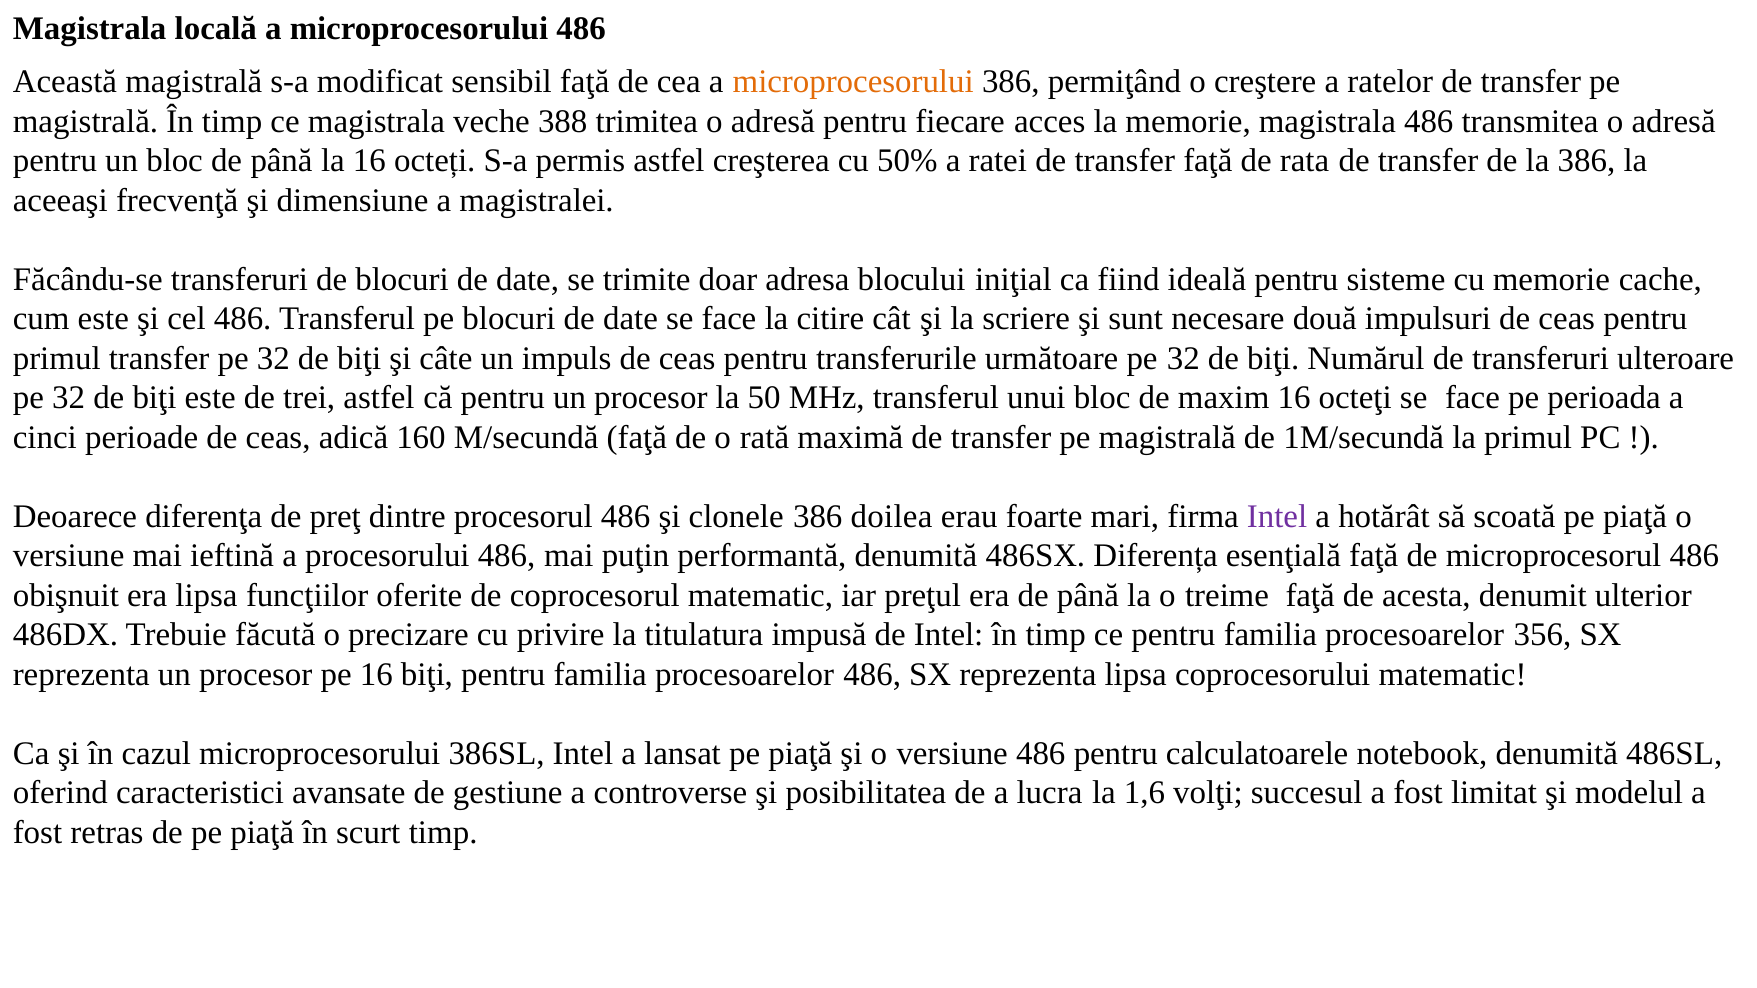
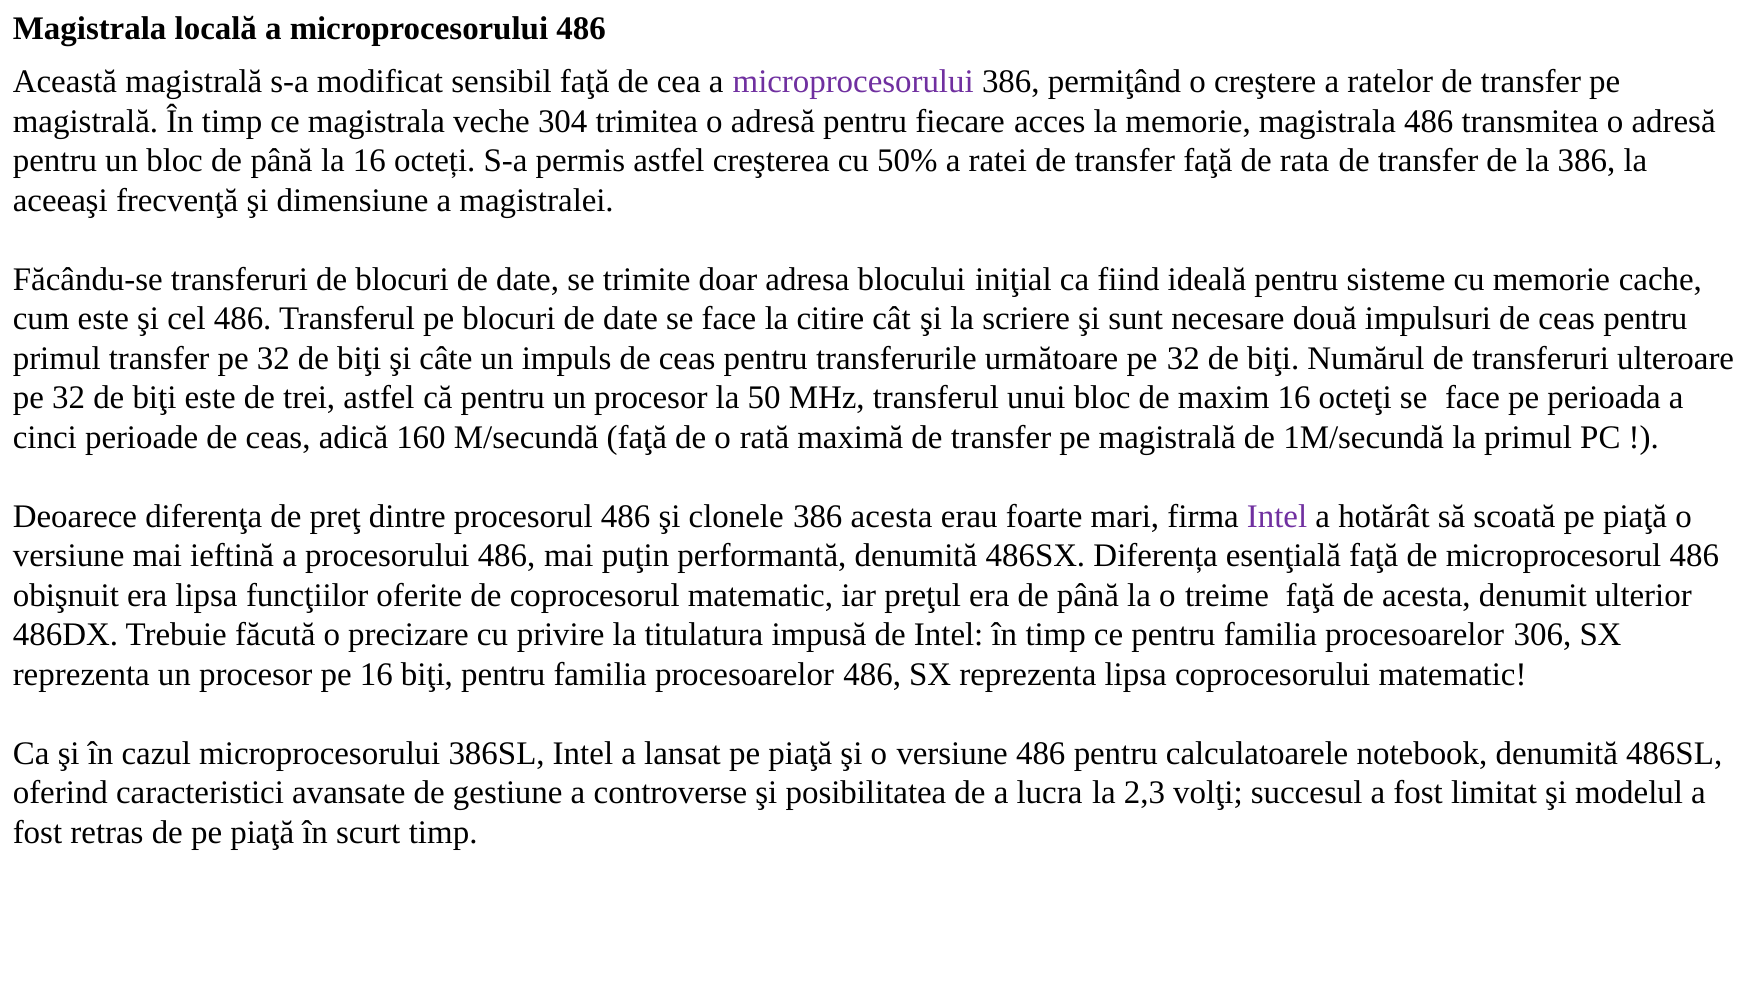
microprocesorului at (853, 82) colour: orange -> purple
388: 388 -> 304
386 doilea: doilea -> acesta
356: 356 -> 306
1,6: 1,6 -> 2,3
